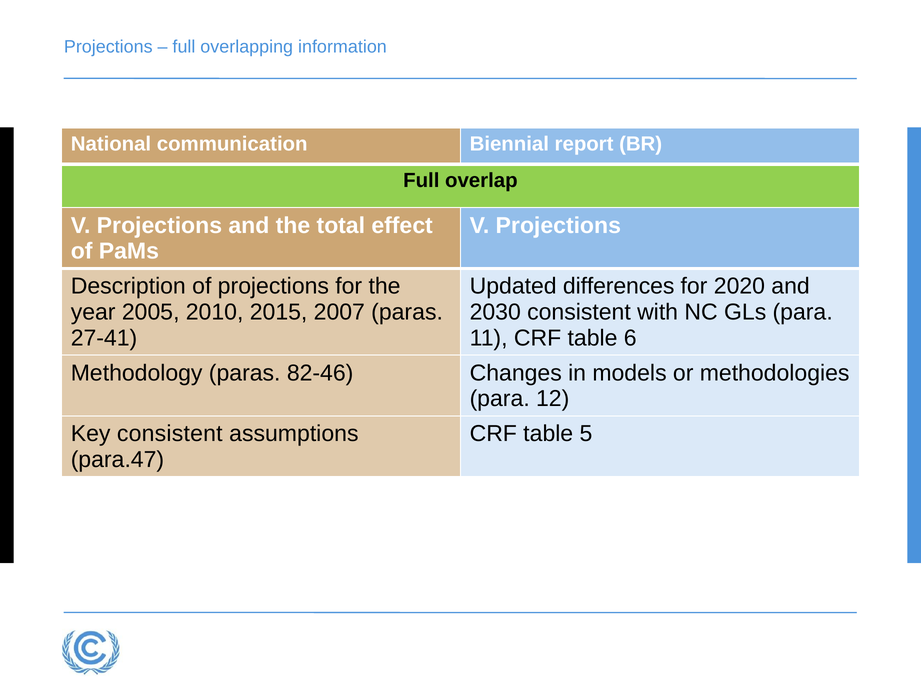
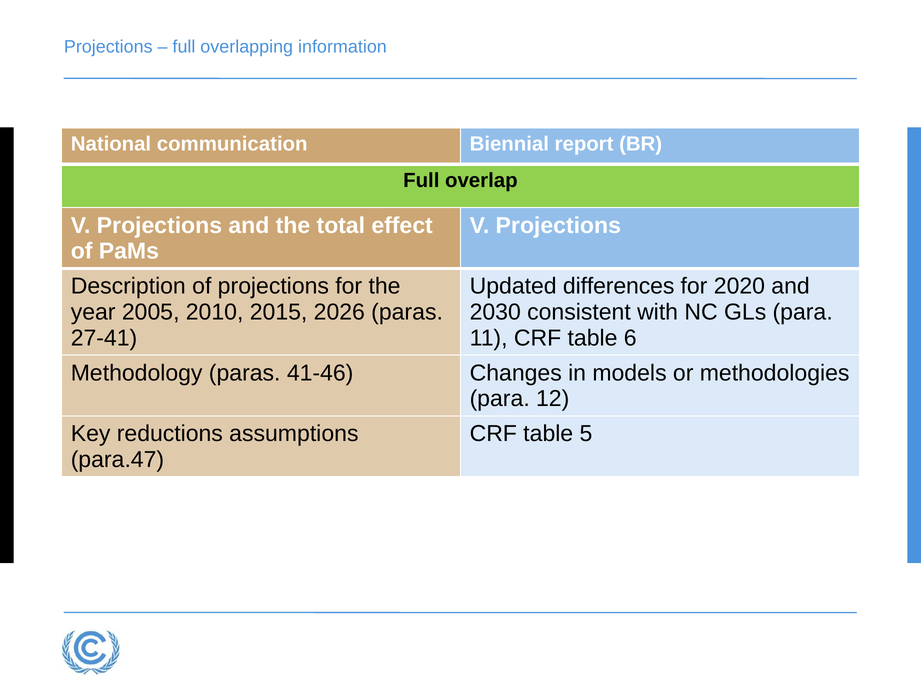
2007: 2007 -> 2026
82-46: 82-46 -> 41-46
Key consistent: consistent -> reductions
